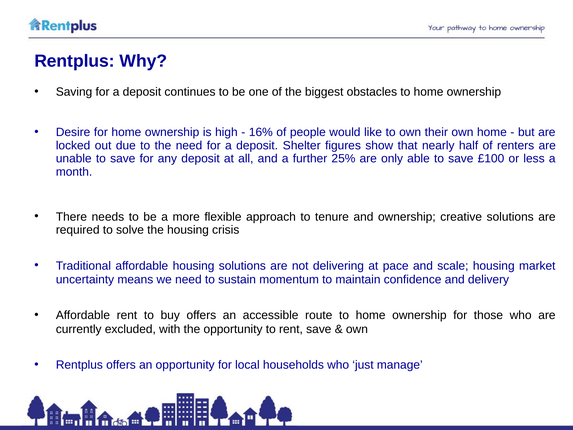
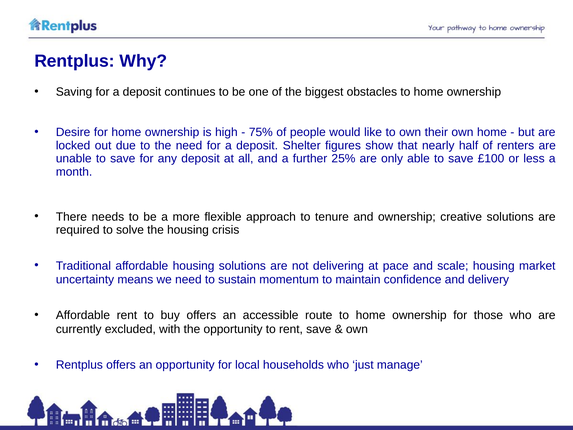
16%: 16% -> 75%
